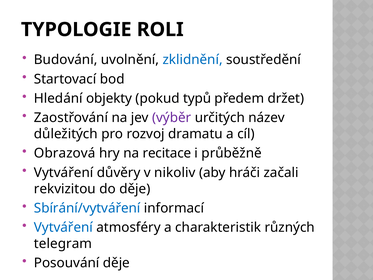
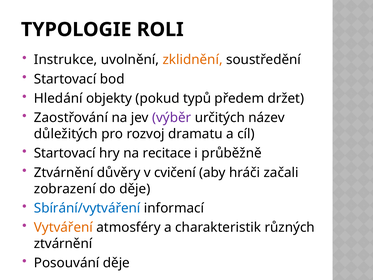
Budování: Budování -> Instrukce
zklidnění colour: blue -> orange
Obrazová at (65, 153): Obrazová -> Startovací
Vytváření at (64, 172): Vytváření -> Ztvárnění
nikoliv: nikoliv -> cvičení
rekvizitou: rekvizitou -> zobrazení
Vytváření at (63, 227) colour: blue -> orange
telegram at (63, 243): telegram -> ztvárnění
